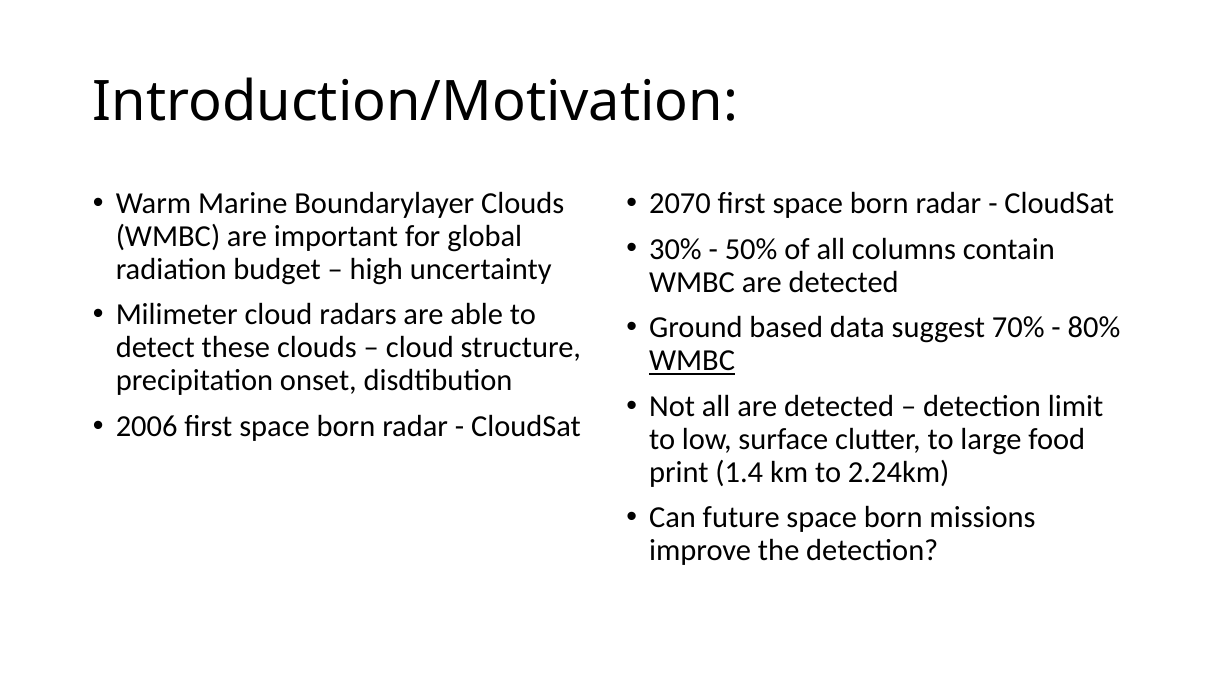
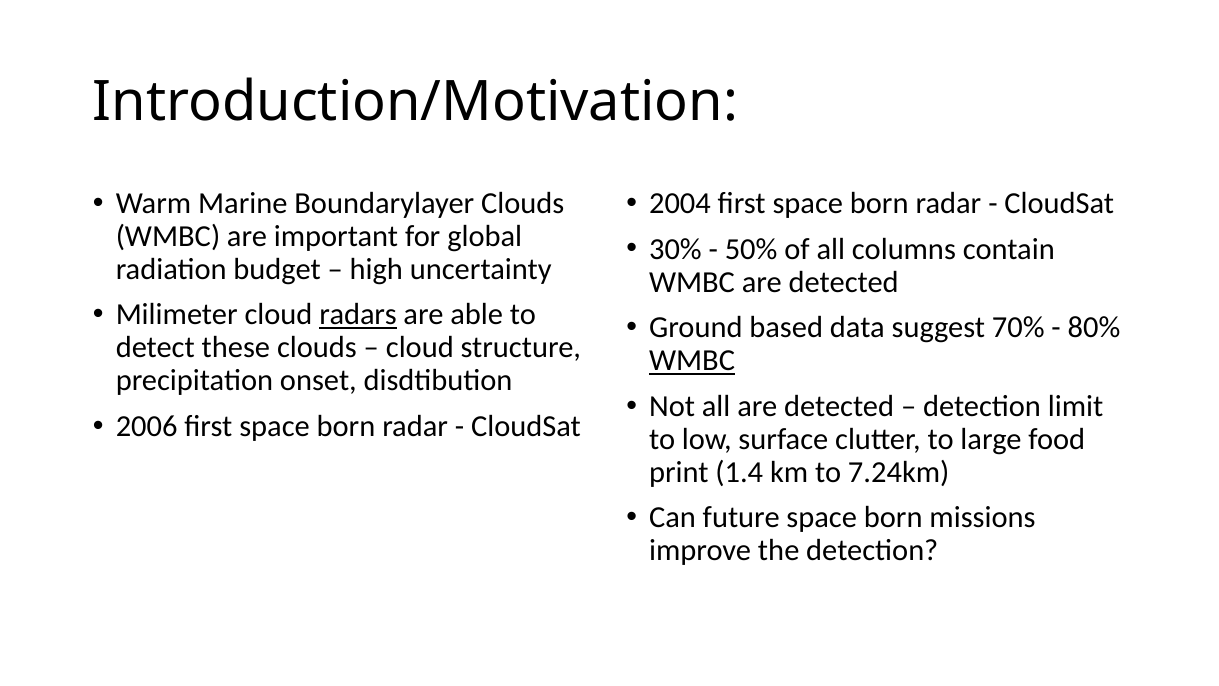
2070: 2070 -> 2004
radars underline: none -> present
2.24km: 2.24km -> 7.24km
